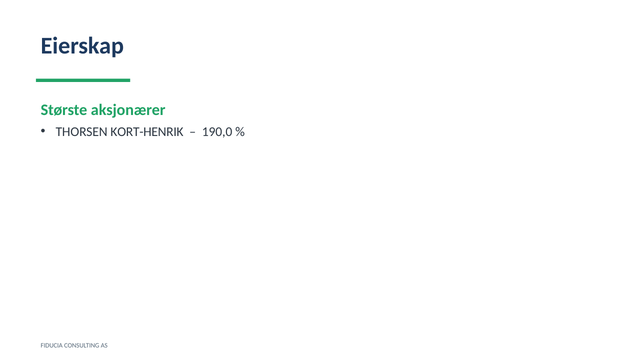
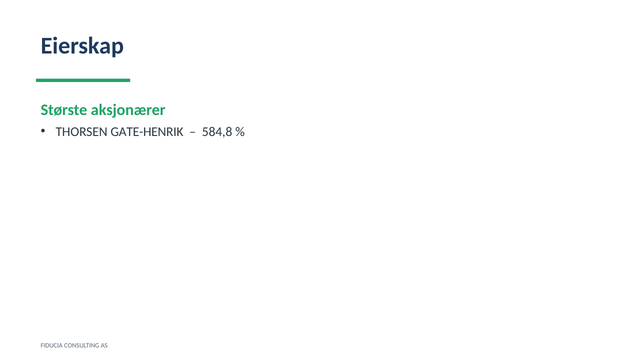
KORT-HENRIK: KORT-HENRIK -> GATE-HENRIK
190,0: 190,0 -> 584,8
